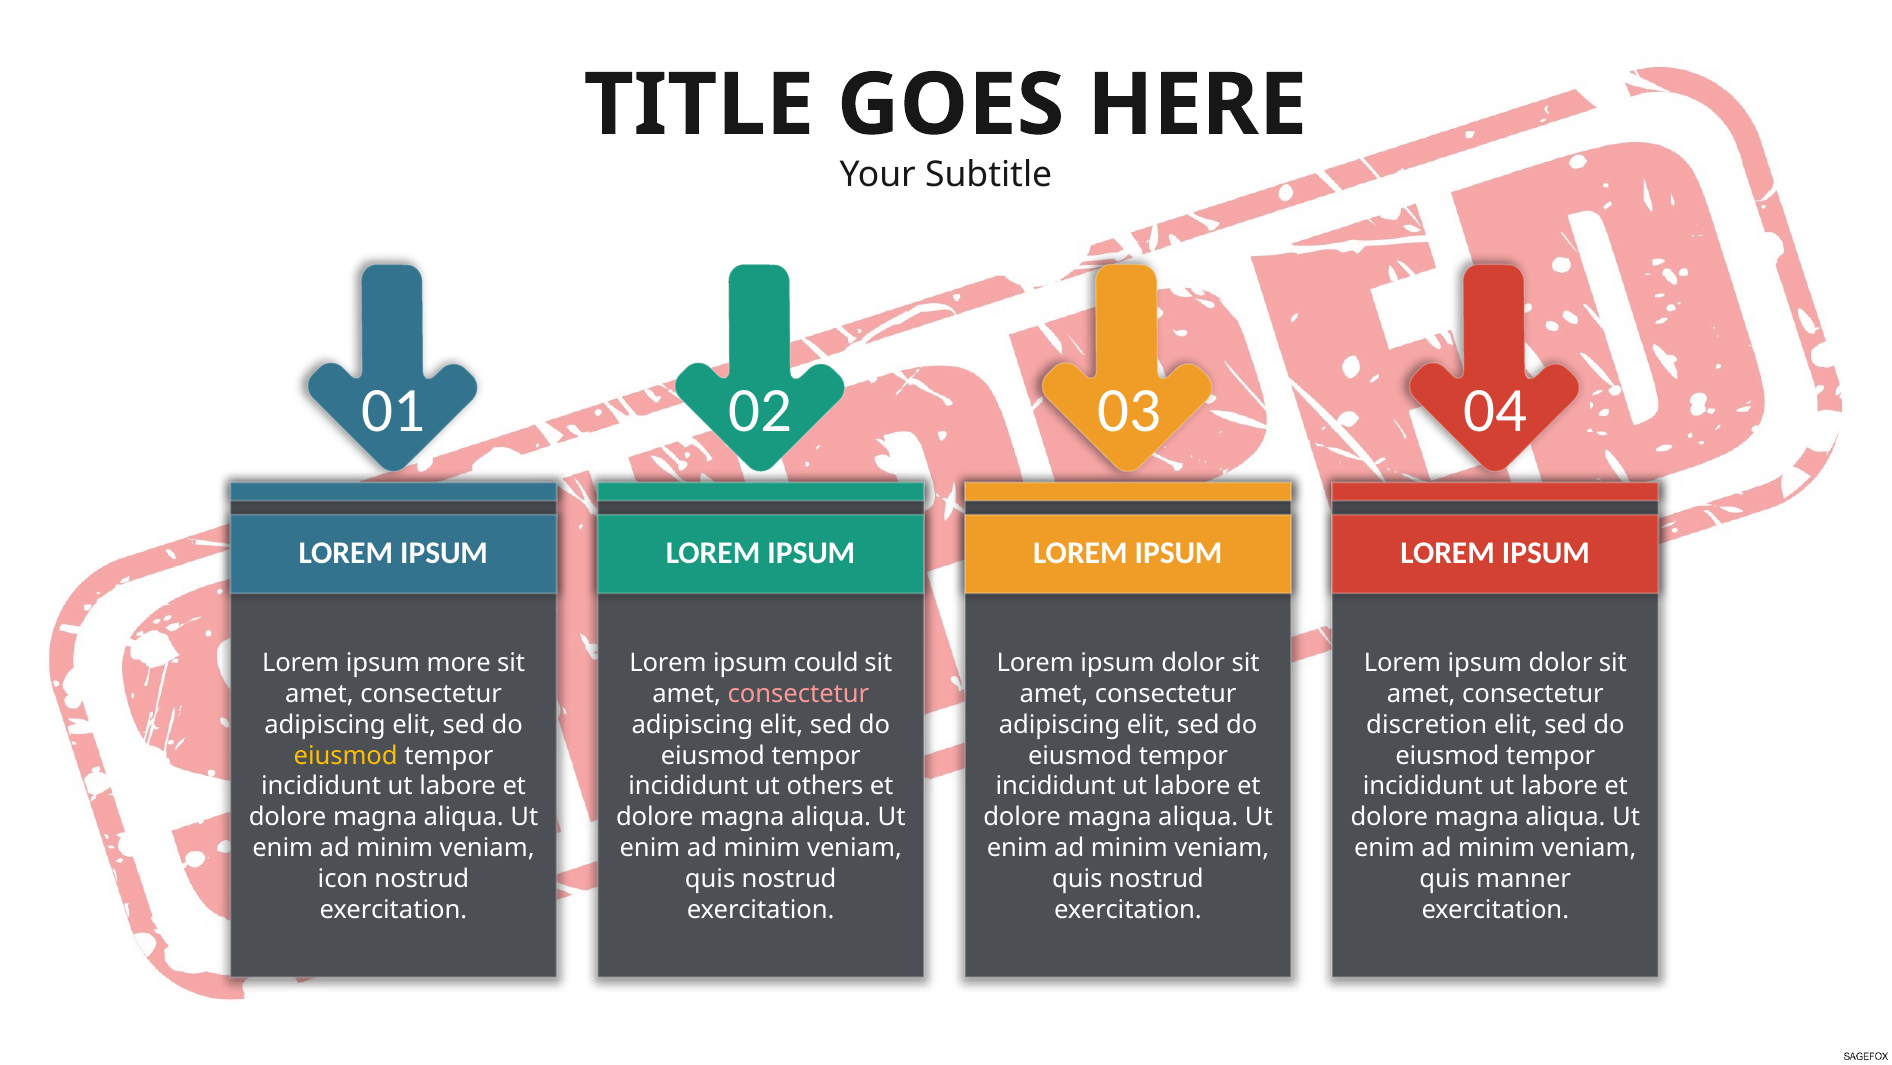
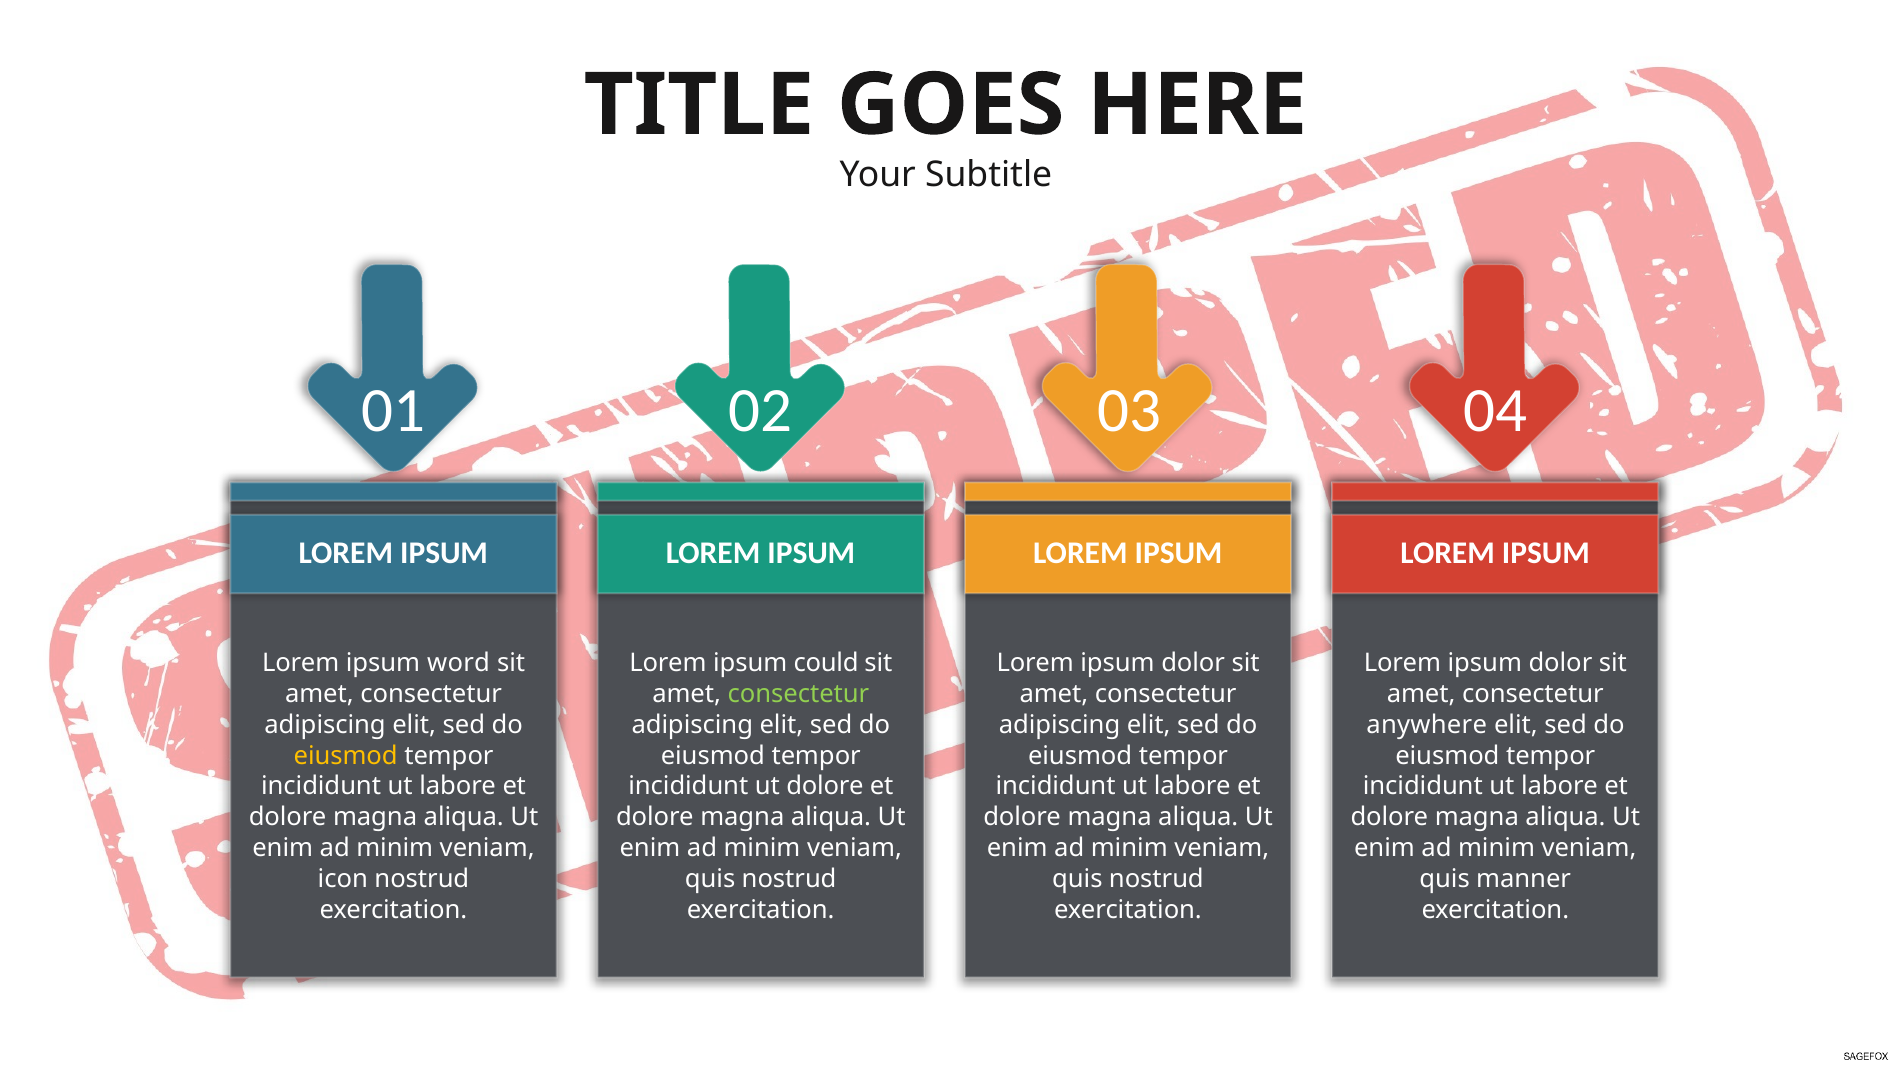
more: more -> word
consectetur at (798, 693) colour: pink -> light green
discretion: discretion -> anywhere
ut others: others -> dolore
